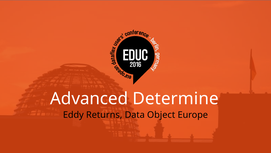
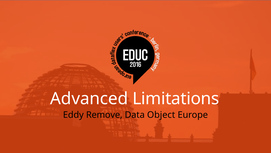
Determine: Determine -> Limitations
Returns: Returns -> Remove
